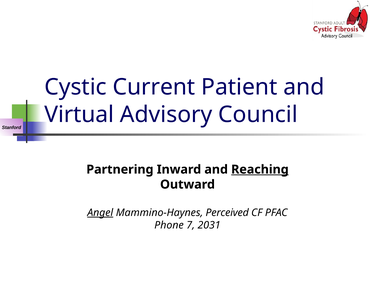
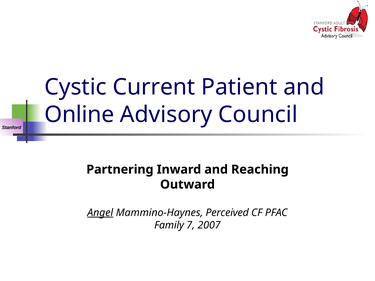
Virtual: Virtual -> Online
Reaching underline: present -> none
Phone: Phone -> Family
2031: 2031 -> 2007
